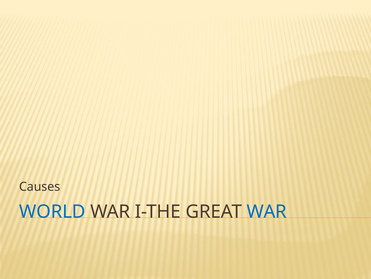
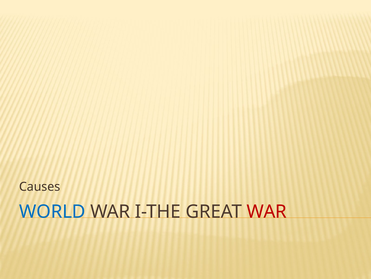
WAR at (267, 211) colour: blue -> red
